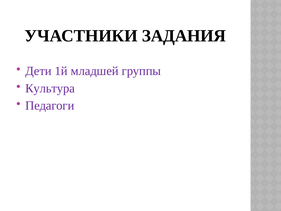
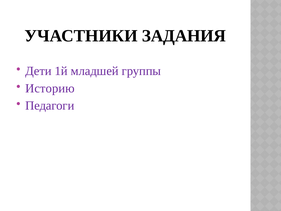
Культура: Культура -> Историю
